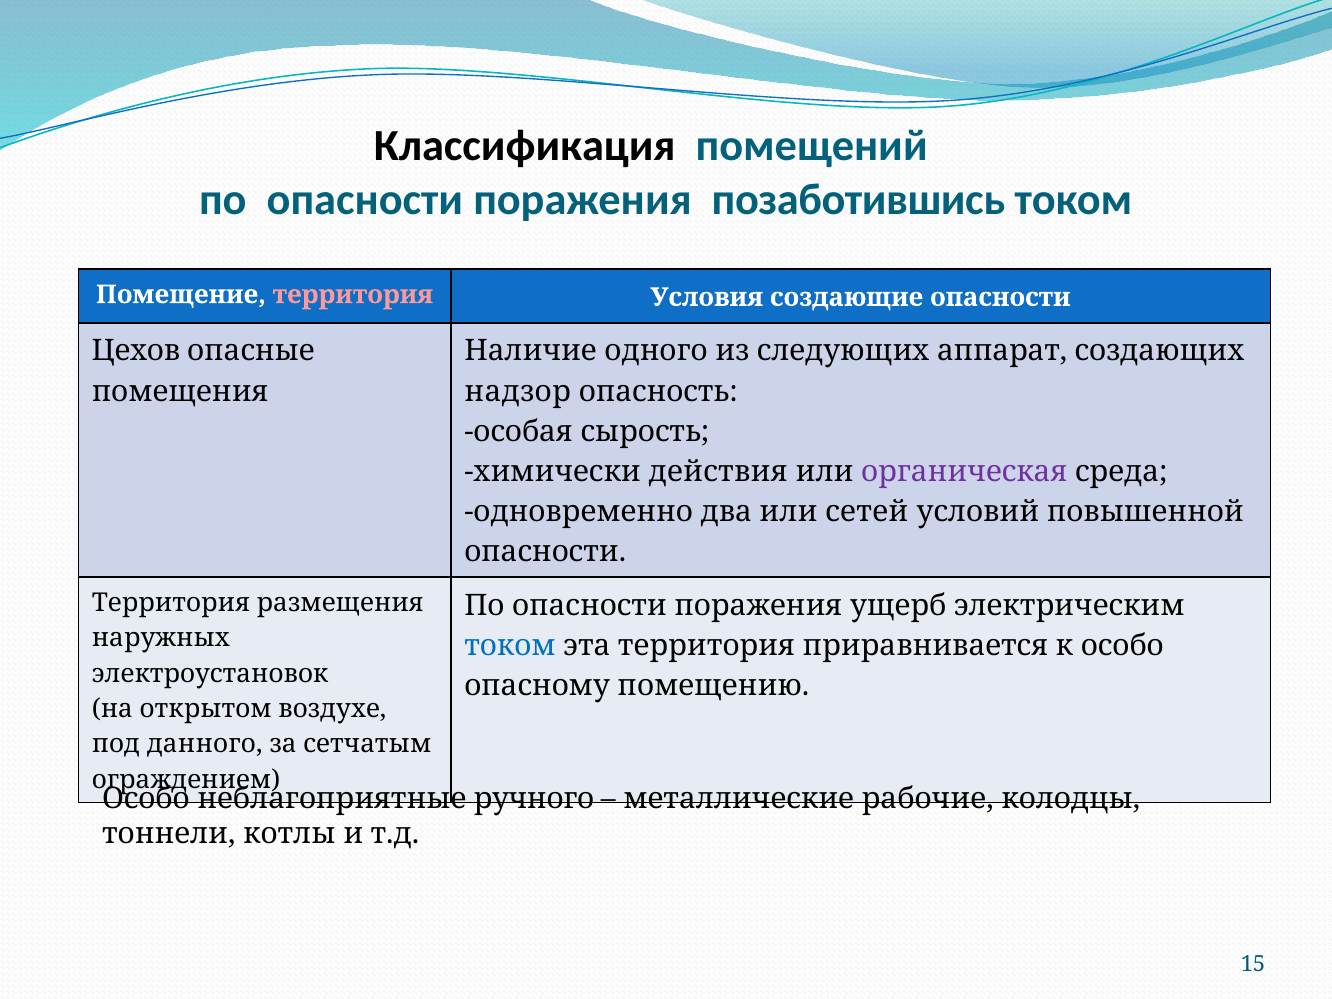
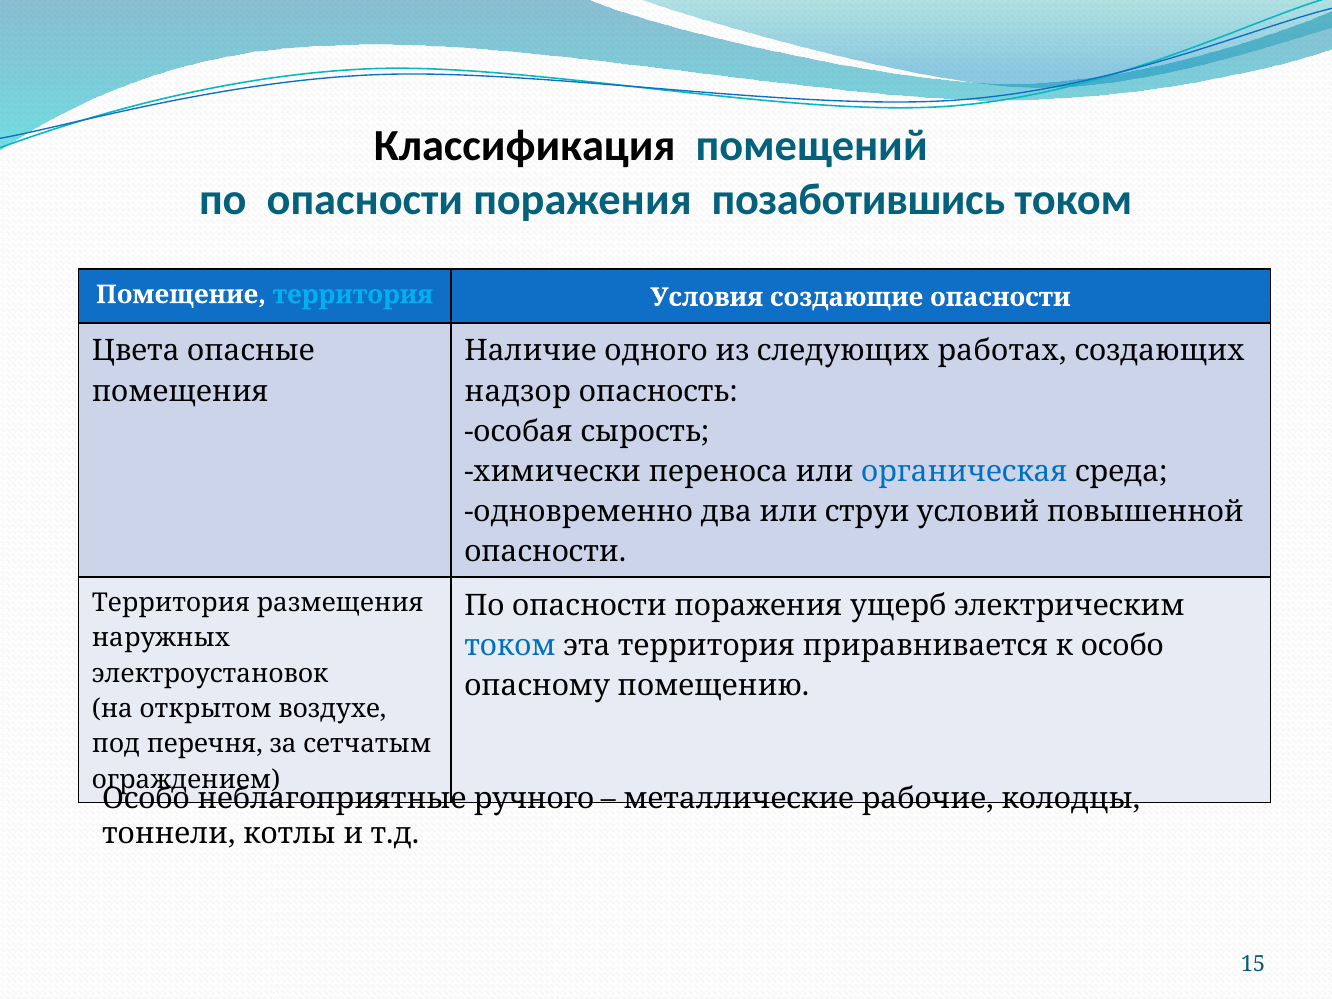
территория at (353, 295) colour: pink -> light blue
Цехов: Цехов -> Цвета
аппарат: аппарат -> работах
действия: действия -> переноса
органическая colour: purple -> blue
сетей: сетей -> струи
данного: данного -> перечня
